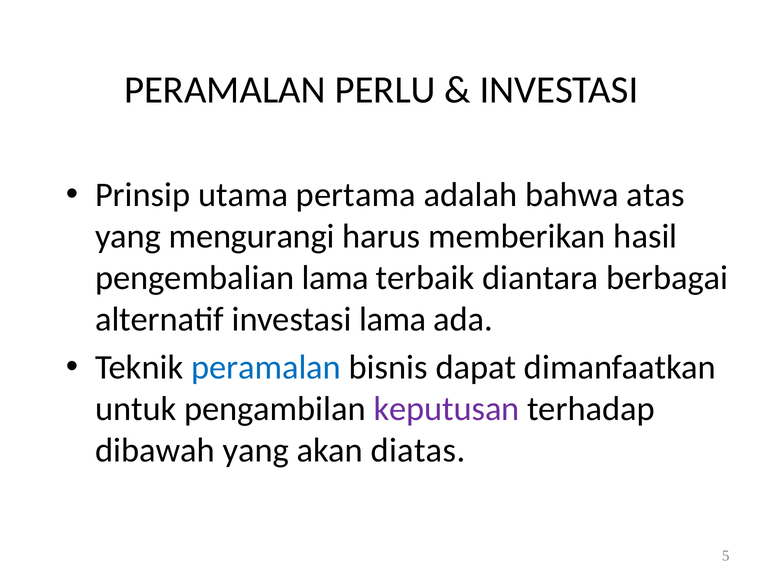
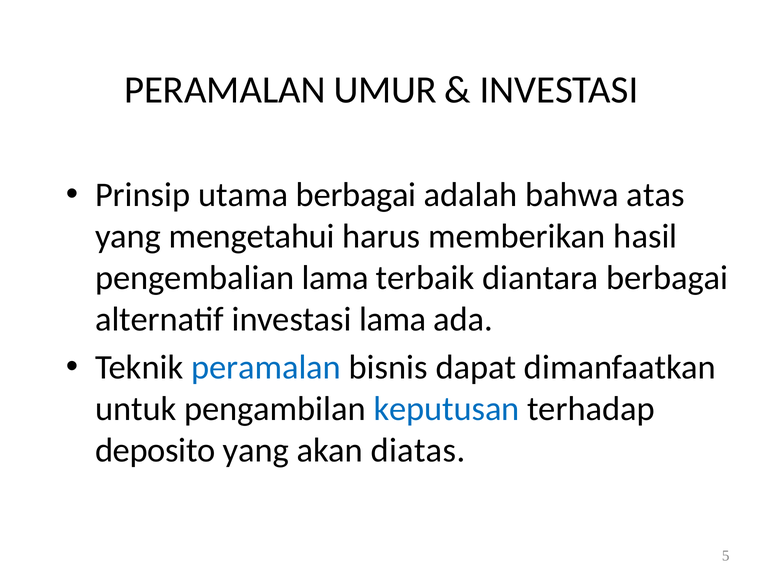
PERLU: PERLU -> UMUR
utama pertama: pertama -> berbagai
mengurangi: mengurangi -> mengetahui
keputusan colour: purple -> blue
dibawah: dibawah -> deposito
